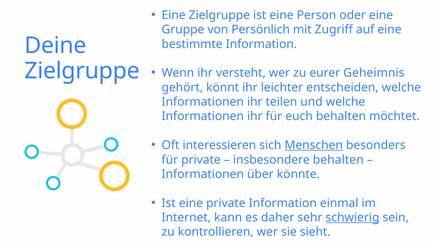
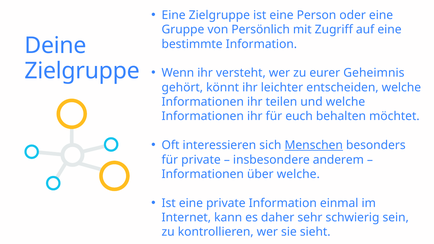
insbesondere behalten: behalten -> anderem
über könnte: könnte -> welche
schwierig underline: present -> none
